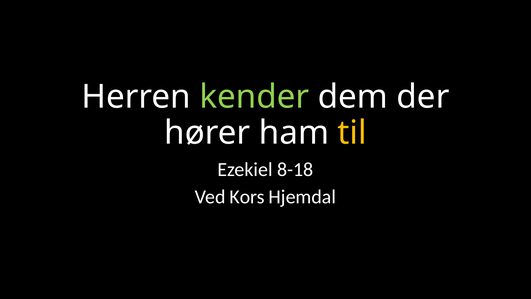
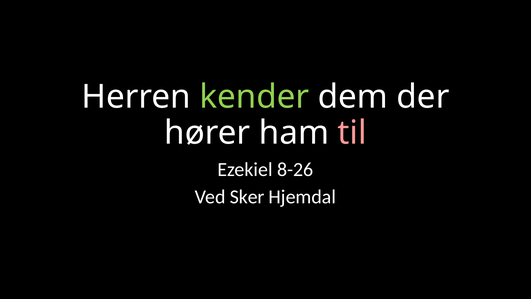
til colour: yellow -> pink
8-18: 8-18 -> 8-26
Kors: Kors -> Sker
